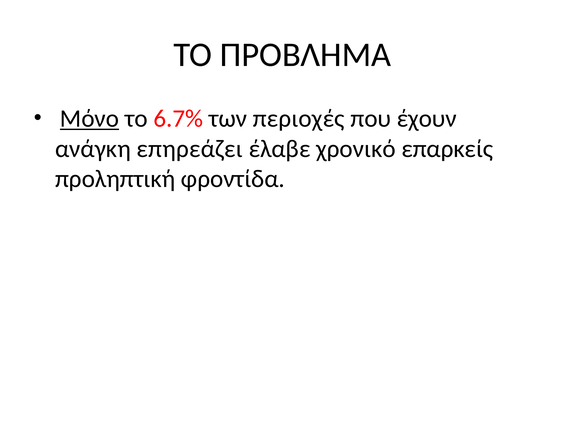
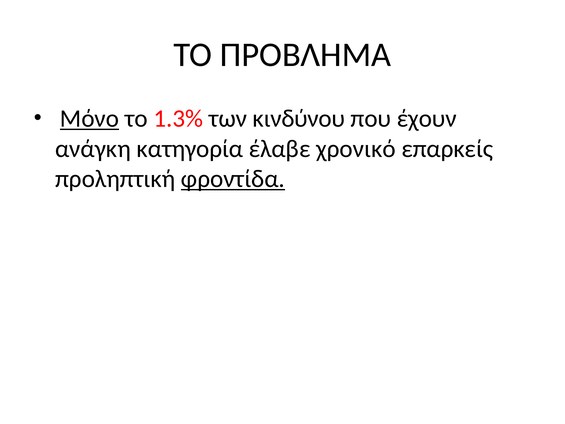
6.7%: 6.7% -> 1.3%
περιοχές: περιοχές -> κινδύνου
επηρεάζει: επηρεάζει -> κατηγορία
φροντίδα underline: none -> present
